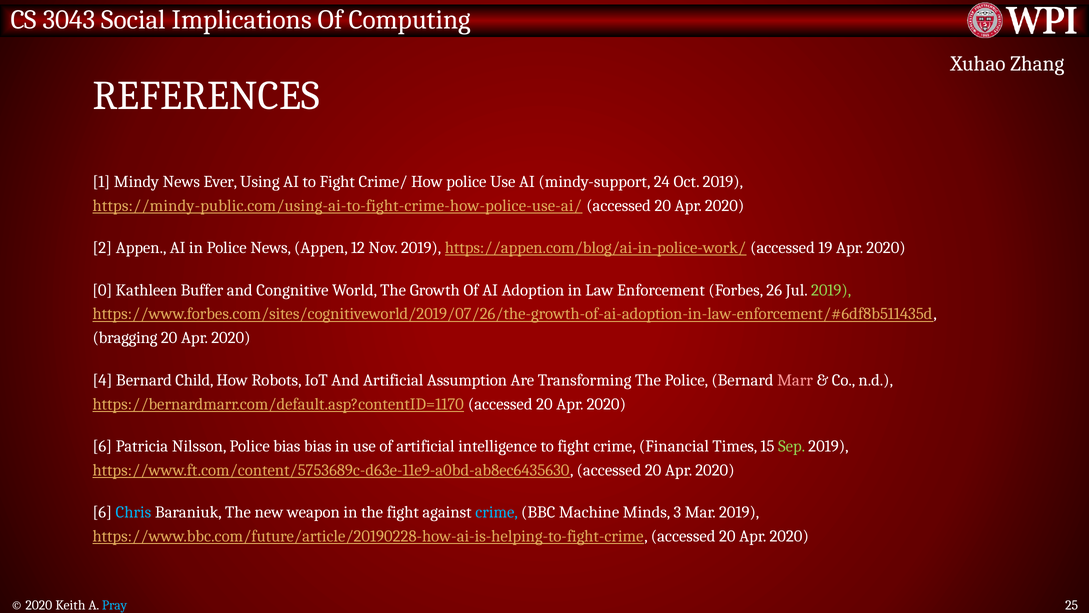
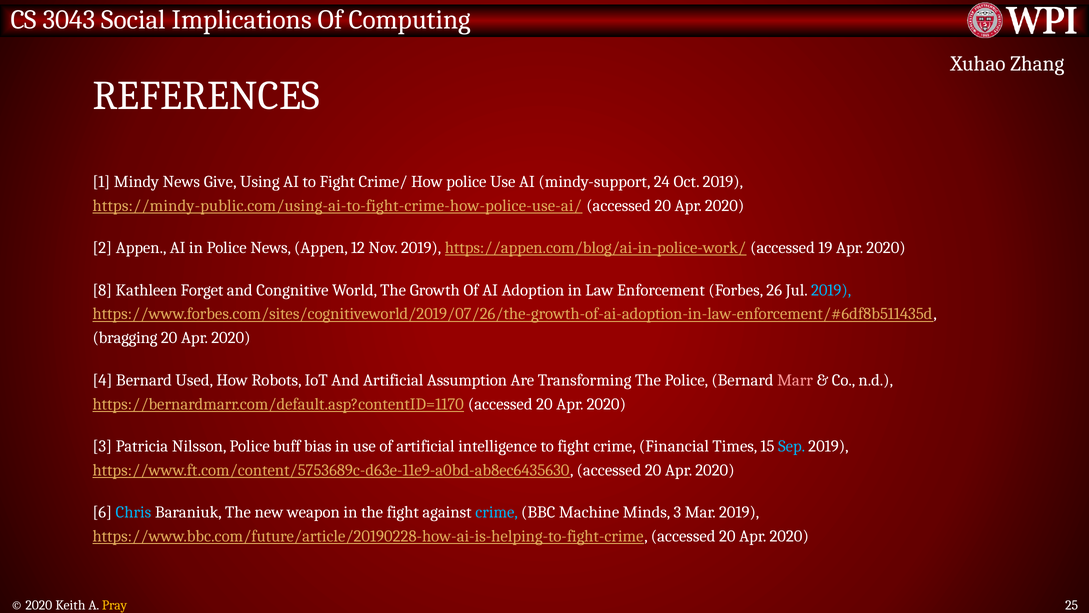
Ever: Ever -> Give
0: 0 -> 8
Buffer: Buffer -> Forget
2019 at (831, 290) colour: light green -> light blue
Child: Child -> Used
6 at (102, 446): 6 -> 3
Police bias: bias -> buff
Sep colour: light green -> light blue
Pray colour: light blue -> yellow
